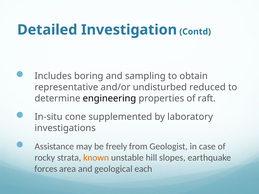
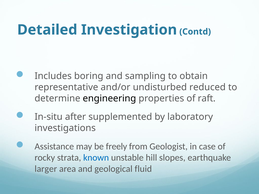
cone: cone -> after
known colour: orange -> blue
forces: forces -> larger
each: each -> fluid
